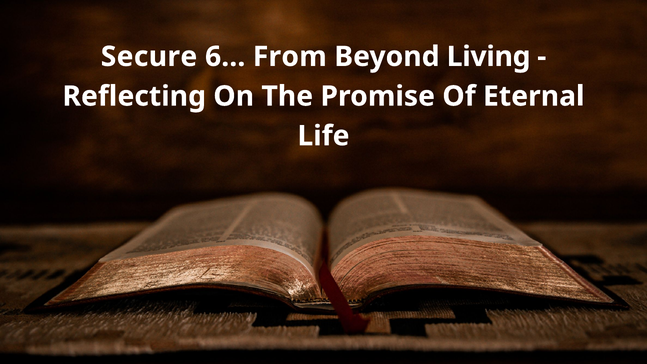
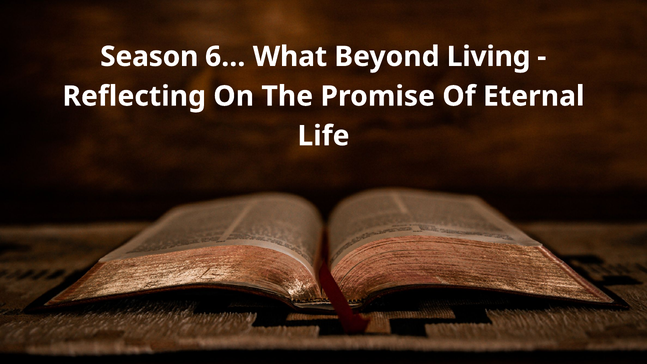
Secure: Secure -> Season
From: From -> What
